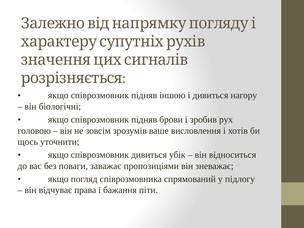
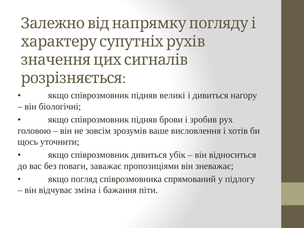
іншою: іншою -> великі
права: права -> зміна
